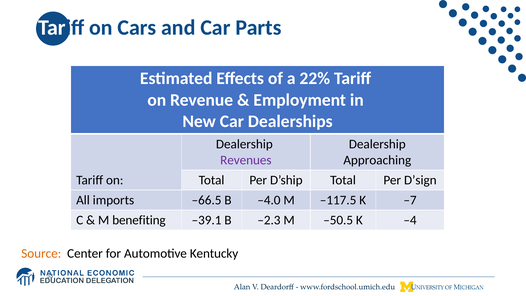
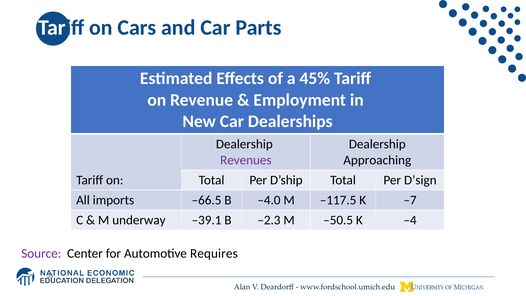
22%: 22% -> 45%
benefiting: benefiting -> underway
Source colour: orange -> purple
Kentucky: Kentucky -> Requires
